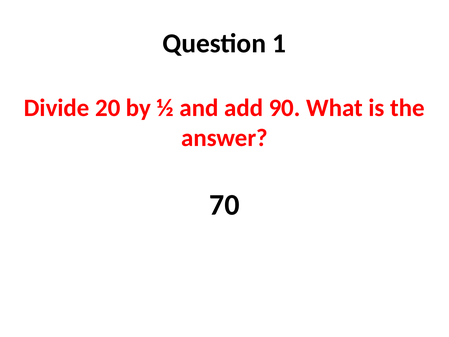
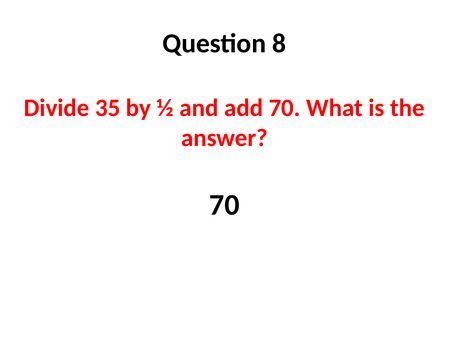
1: 1 -> 8
20: 20 -> 35
add 90: 90 -> 70
